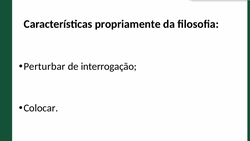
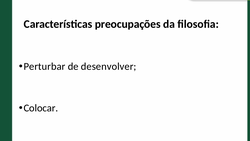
propriamente: propriamente -> preocupações
interrogação: interrogação -> desenvolver
